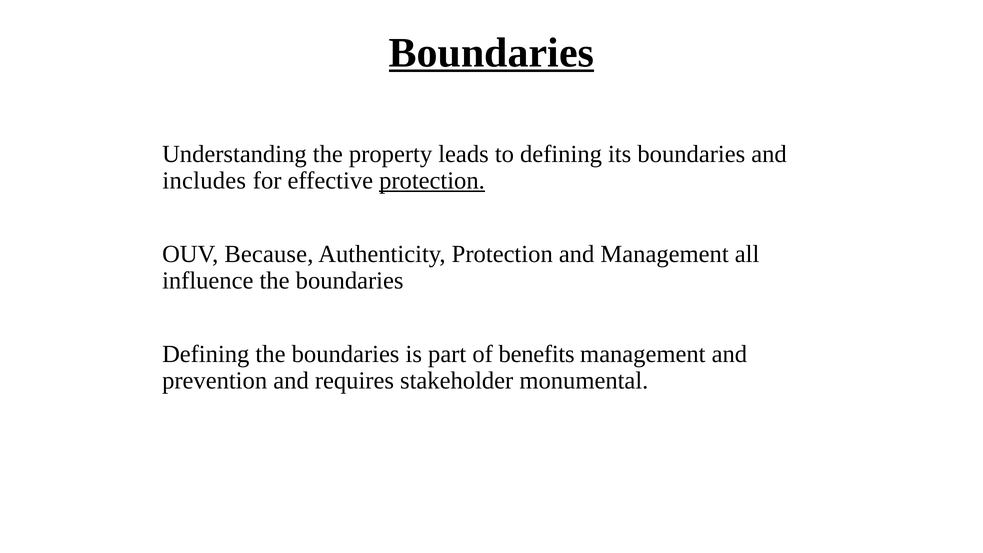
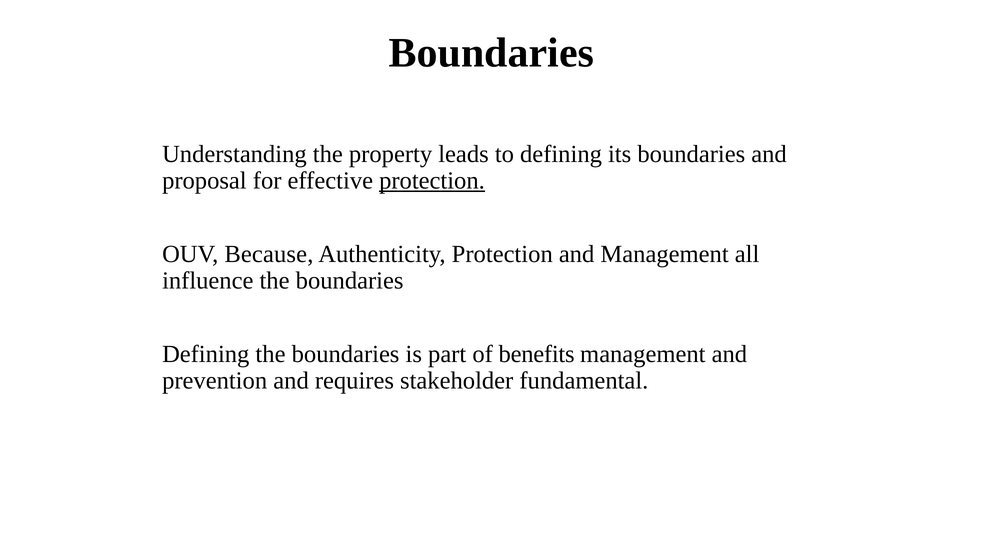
Boundaries at (491, 53) underline: present -> none
includes: includes -> proposal
monumental: monumental -> fundamental
